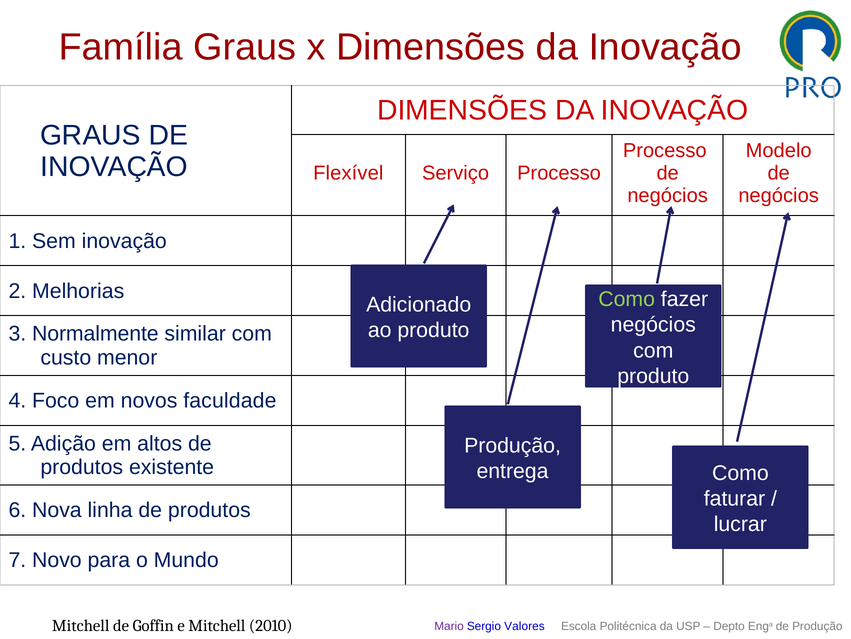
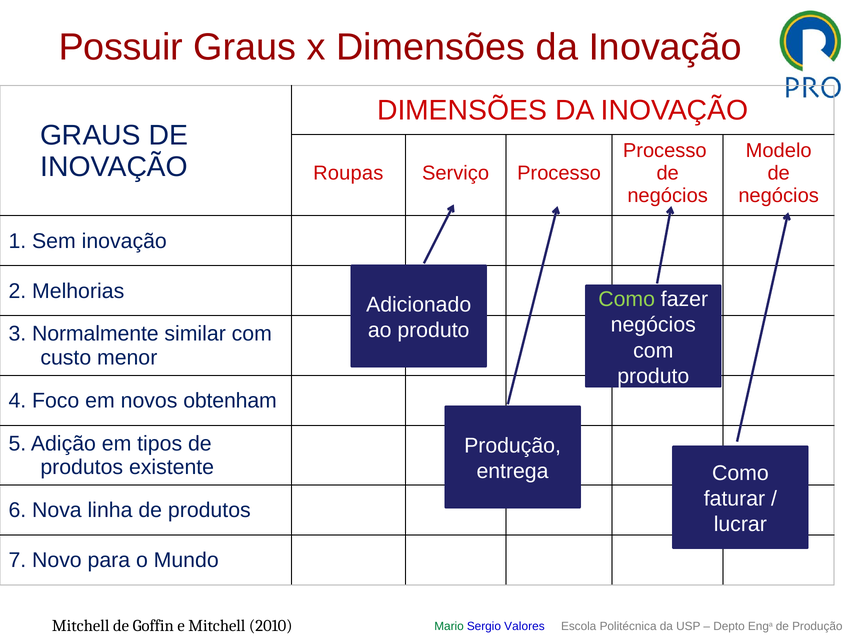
Família: Família -> Possuir
Flexível: Flexível -> Roupas
faculdade: faculdade -> obtenham
altos: altos -> tipos
Mario colour: purple -> green
